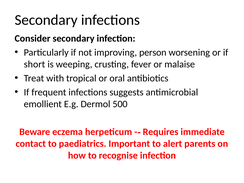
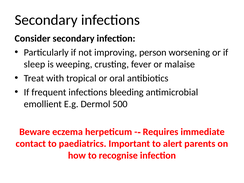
short: short -> sleep
suggests: suggests -> bleeding
